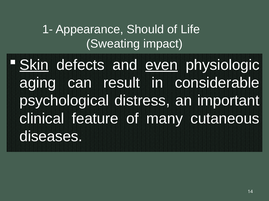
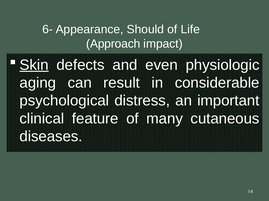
1-: 1- -> 6-
Sweating: Sweating -> Approach
even underline: present -> none
